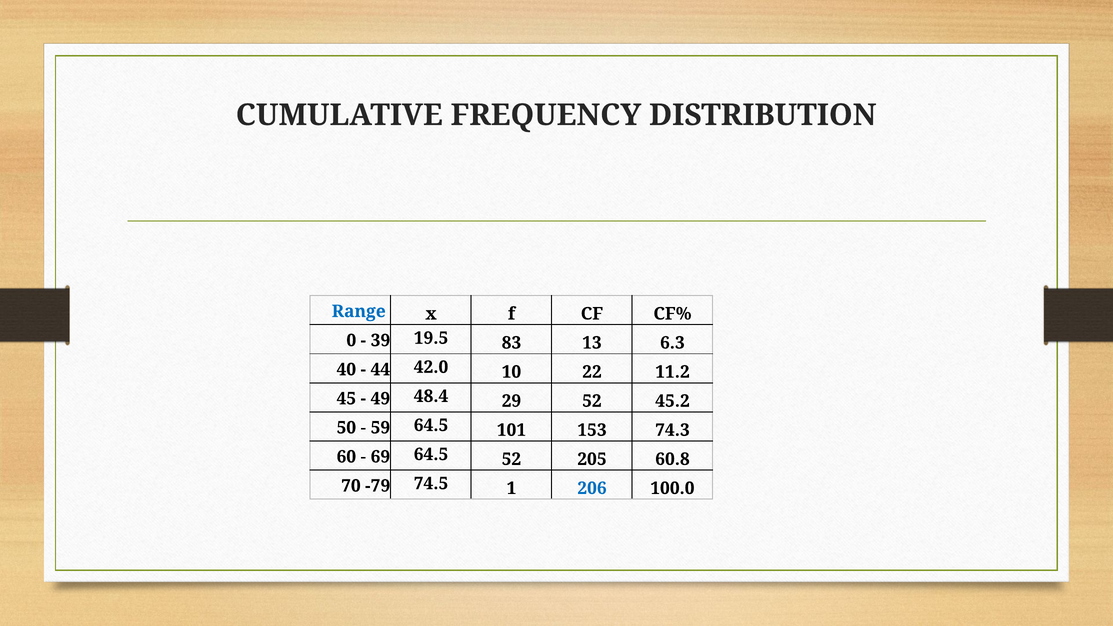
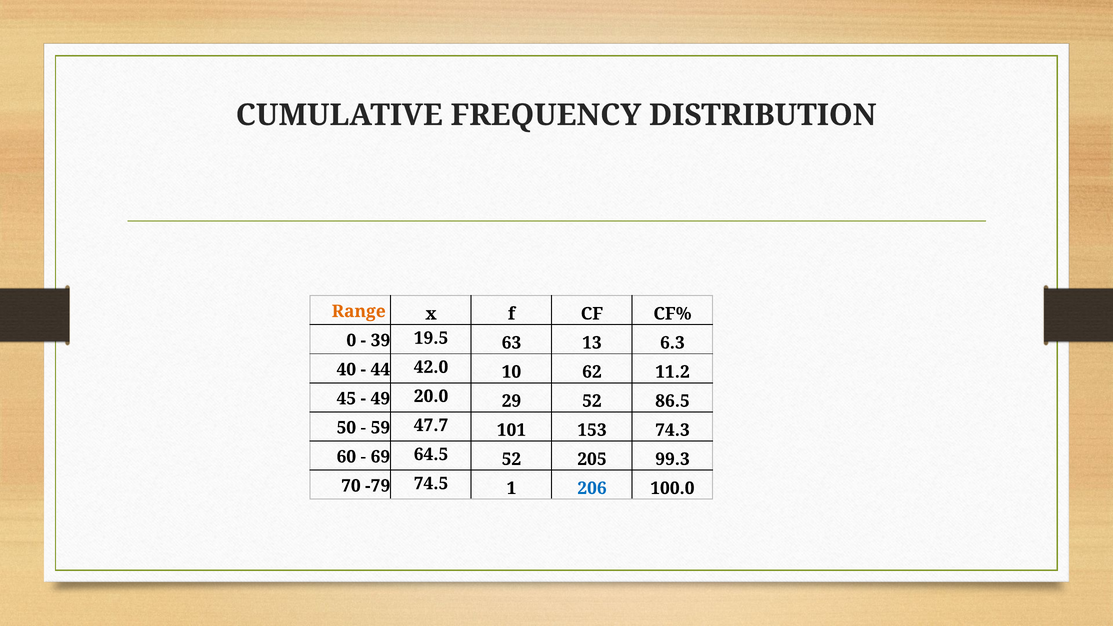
Range colour: blue -> orange
83: 83 -> 63
22: 22 -> 62
48.4: 48.4 -> 20.0
45.2: 45.2 -> 86.5
59 64.5: 64.5 -> 47.7
60.8: 60.8 -> 99.3
